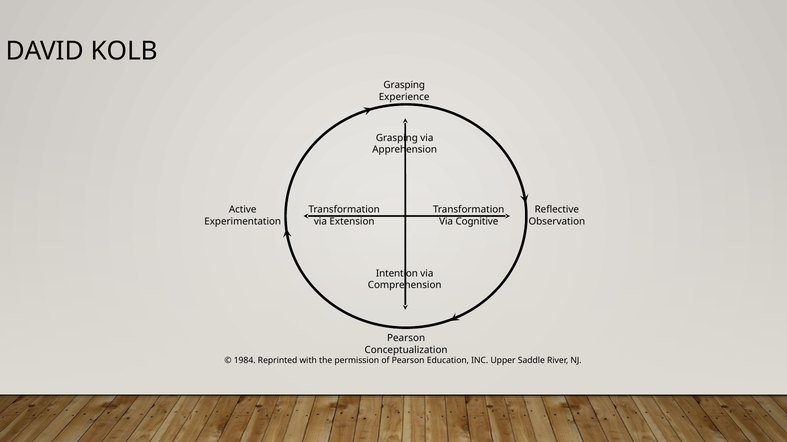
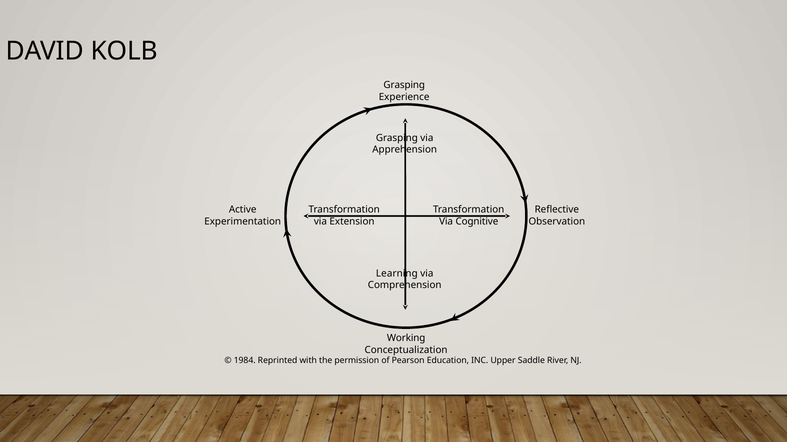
Intention: Intention -> Learning
Pearson at (406, 339): Pearson -> Working
